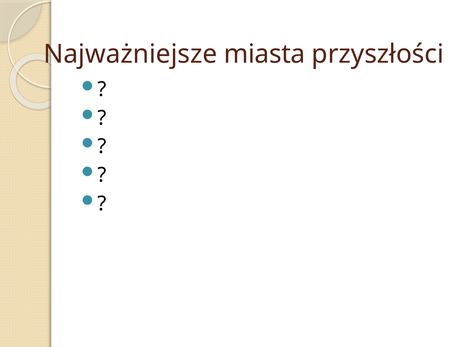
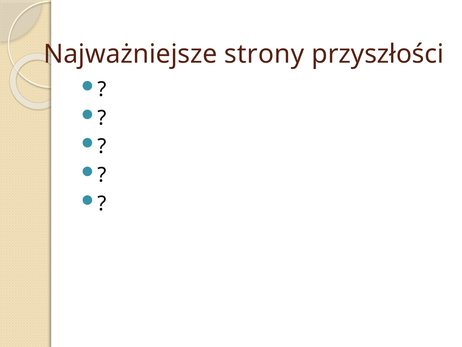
miasta: miasta -> strony
